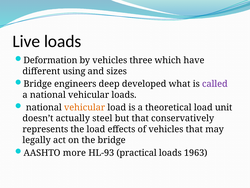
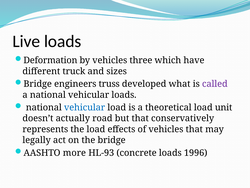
using: using -> truck
deep: deep -> truss
vehicular at (85, 107) colour: orange -> blue
steel: steel -> road
practical: practical -> concrete
1963: 1963 -> 1996
